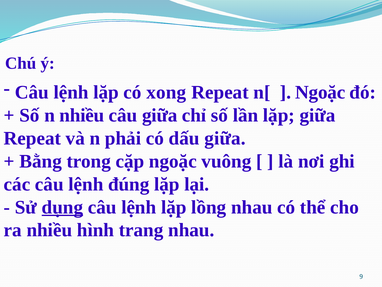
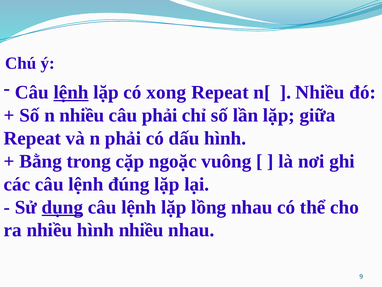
lệnh at (71, 92) underline: none -> present
Ngoặc at (320, 92): Ngoặc -> Nhiều
câu giữa: giữa -> phải
dấu giữa: giữa -> hình
hình trang: trang -> nhiều
